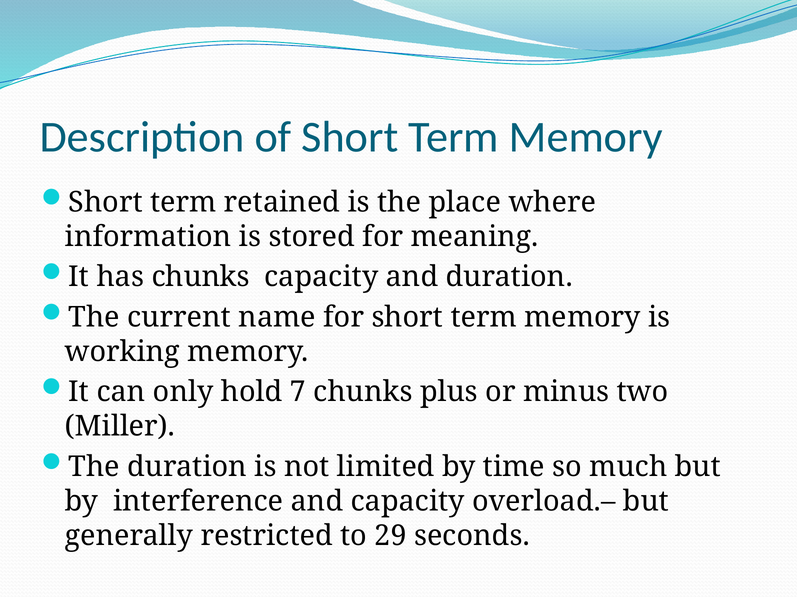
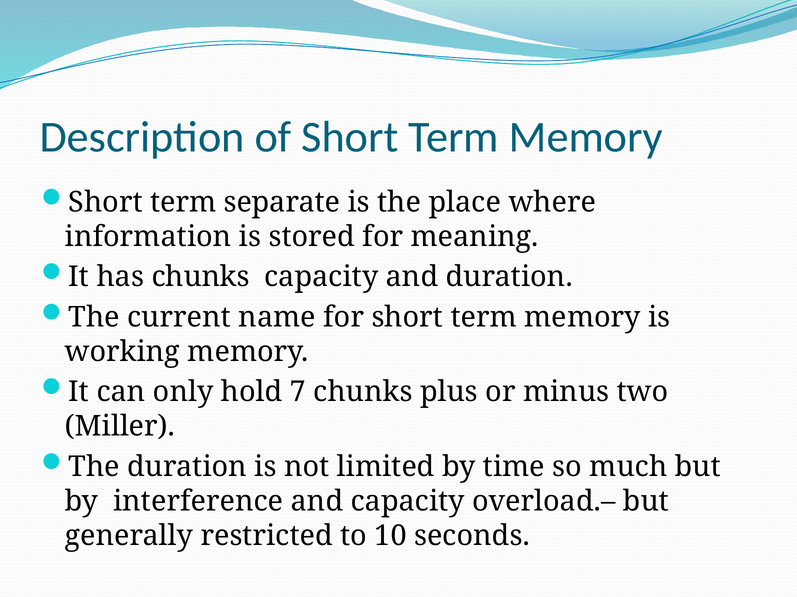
retained: retained -> separate
29: 29 -> 10
